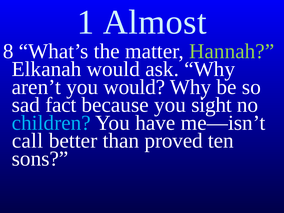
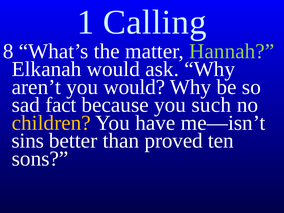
Almost: Almost -> Calling
sight: sight -> such
children colour: light blue -> yellow
call: call -> sins
